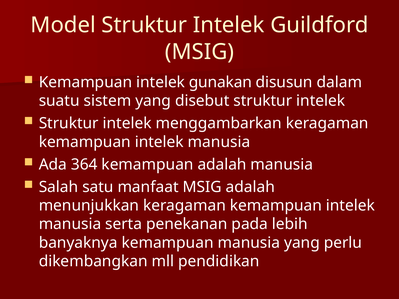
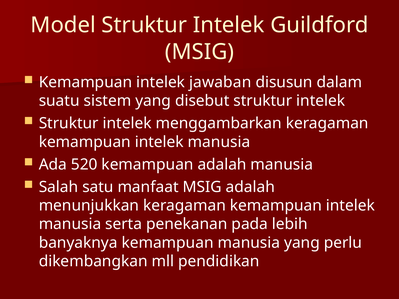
gunakan: gunakan -> jawaban
364: 364 -> 520
